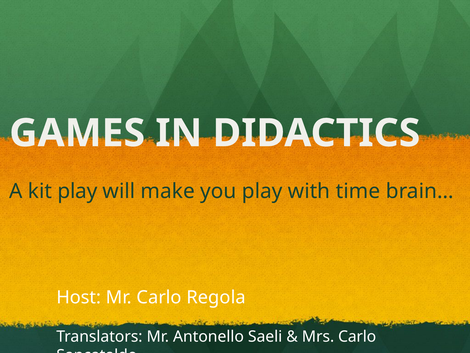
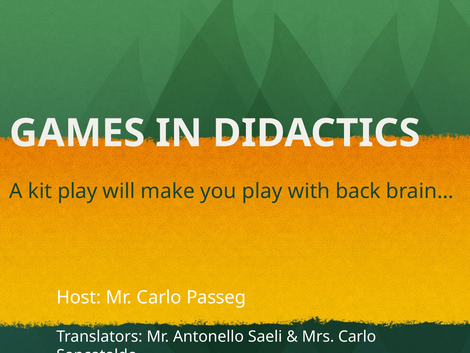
time: time -> back
Regola: Regola -> Passeg
